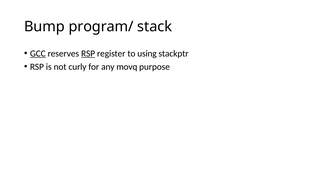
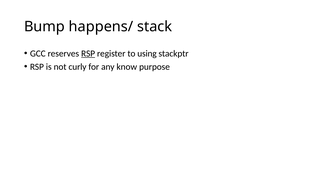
program/: program/ -> happens/
GCC underline: present -> none
movq: movq -> know
